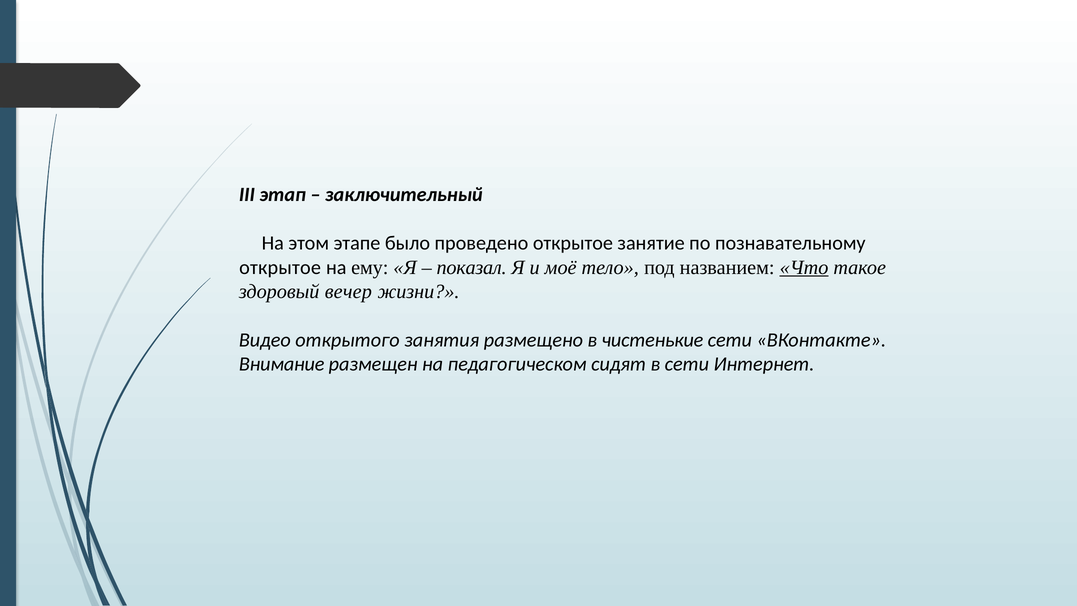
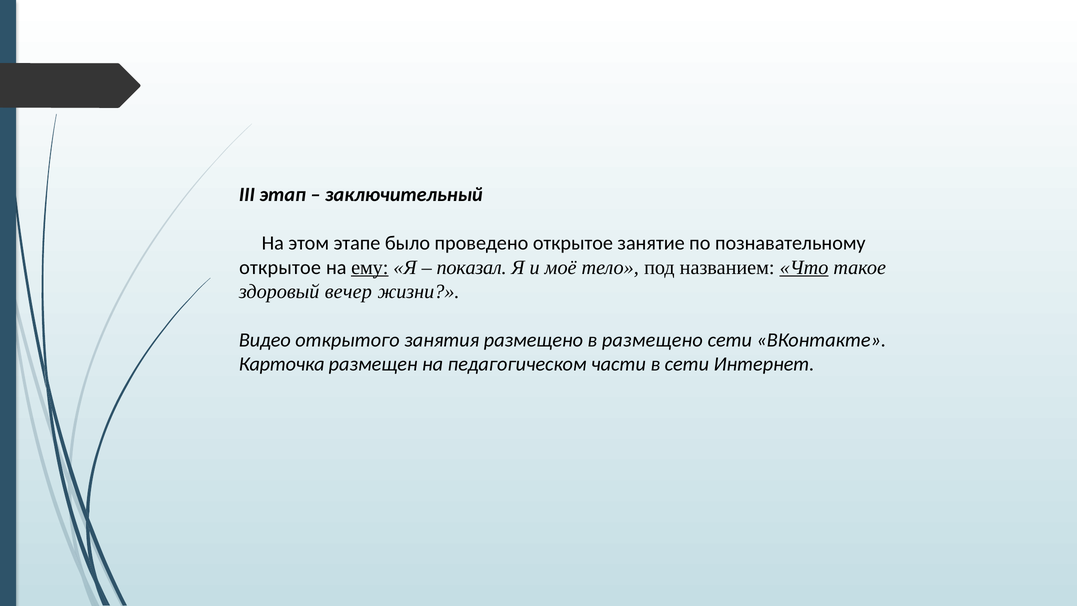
ему underline: none -> present
в чистенькие: чистенькие -> размещено
Внимание: Внимание -> Карточка
сидят: сидят -> части
